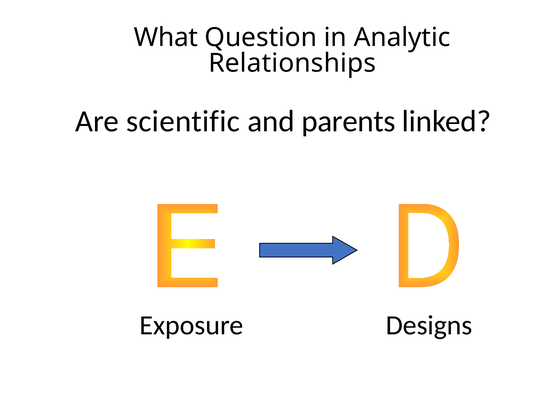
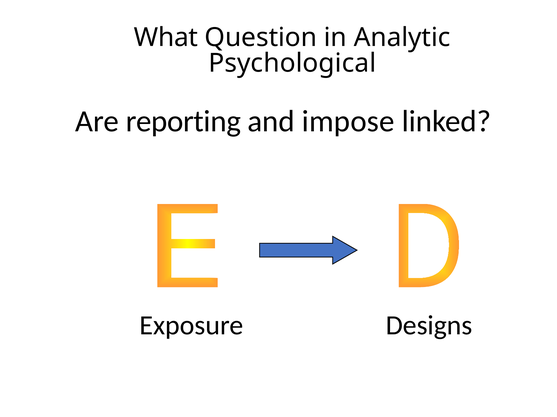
Relationships: Relationships -> Psychological
scientific: scientific -> reporting
parents: parents -> impose
